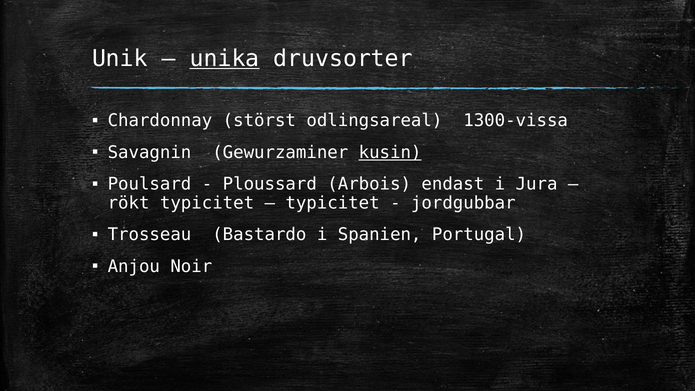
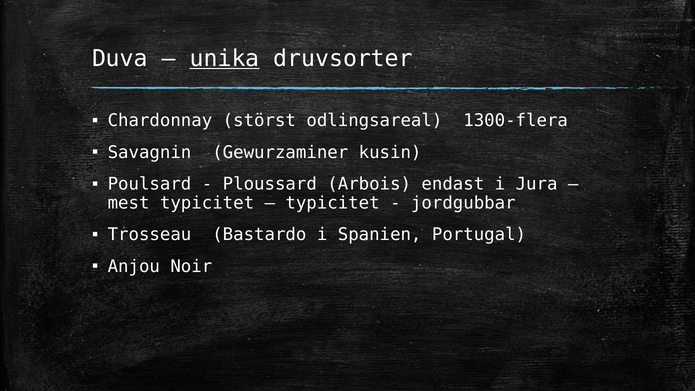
Unik: Unik -> Duva
1300-vissa: 1300-vissa -> 1300-flera
kusin underline: present -> none
rökt: rökt -> mest
